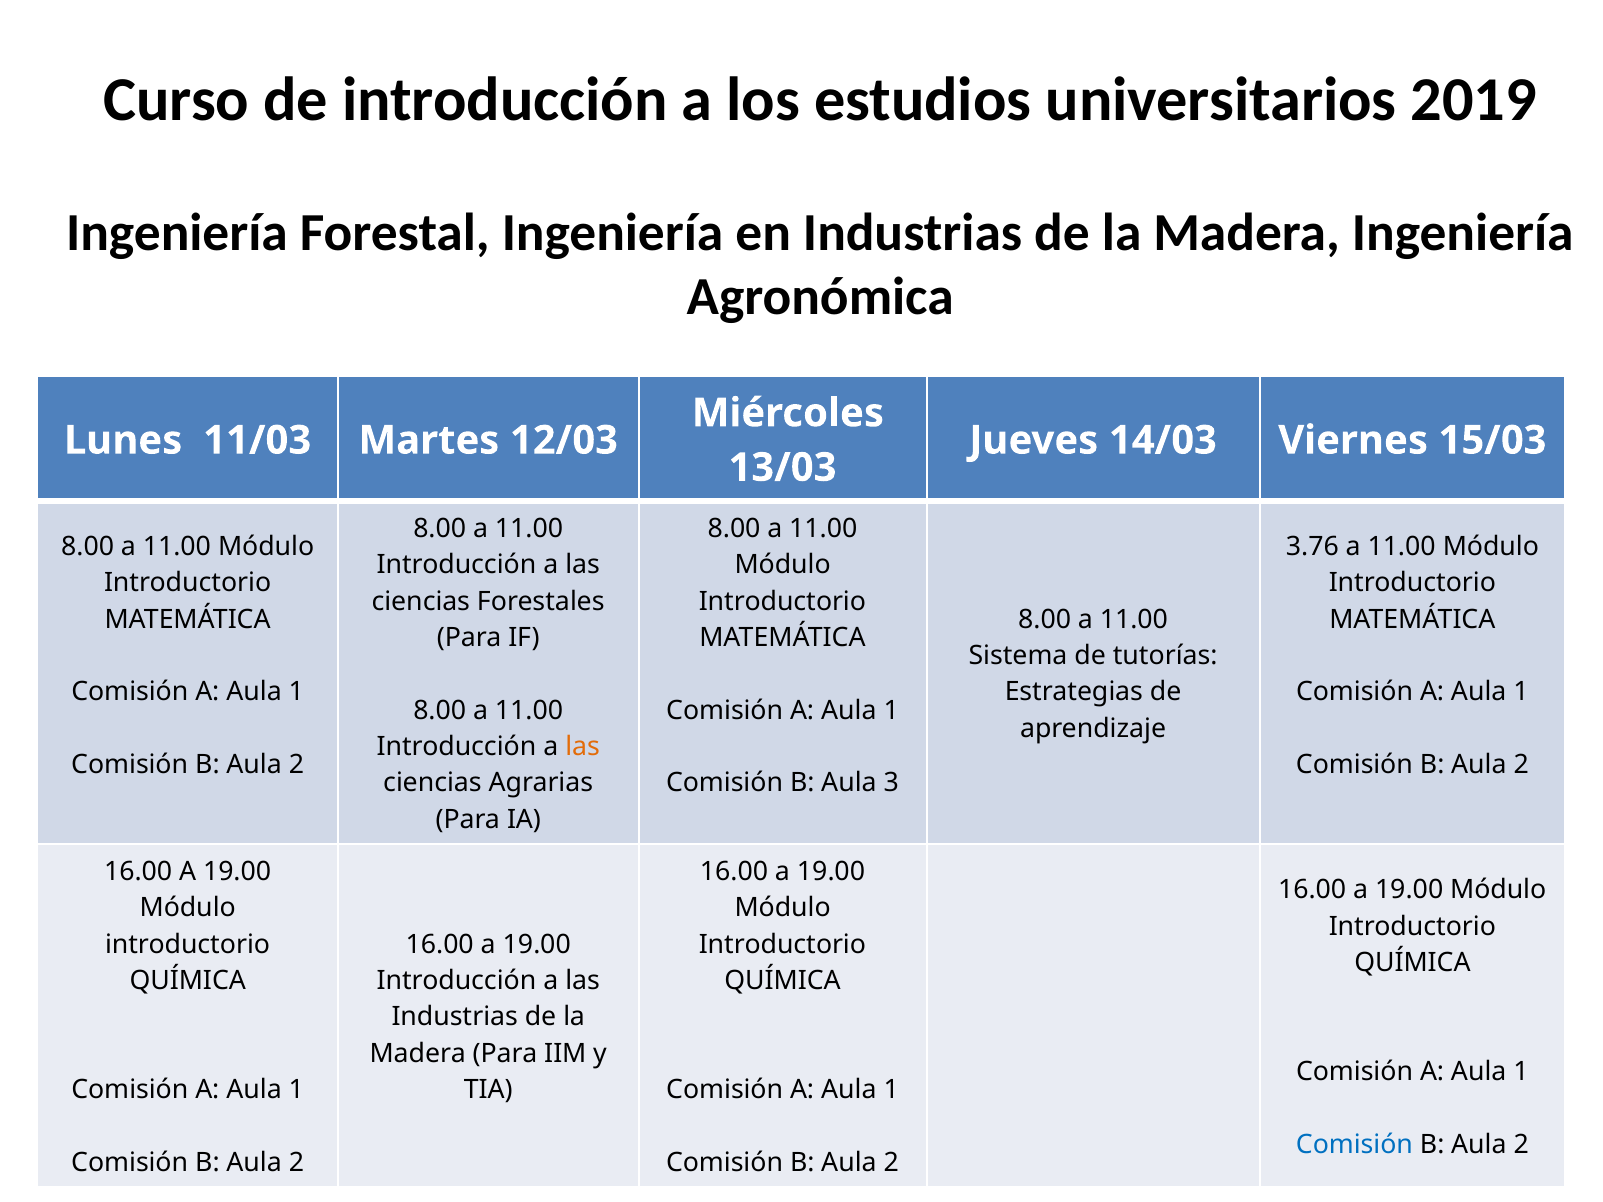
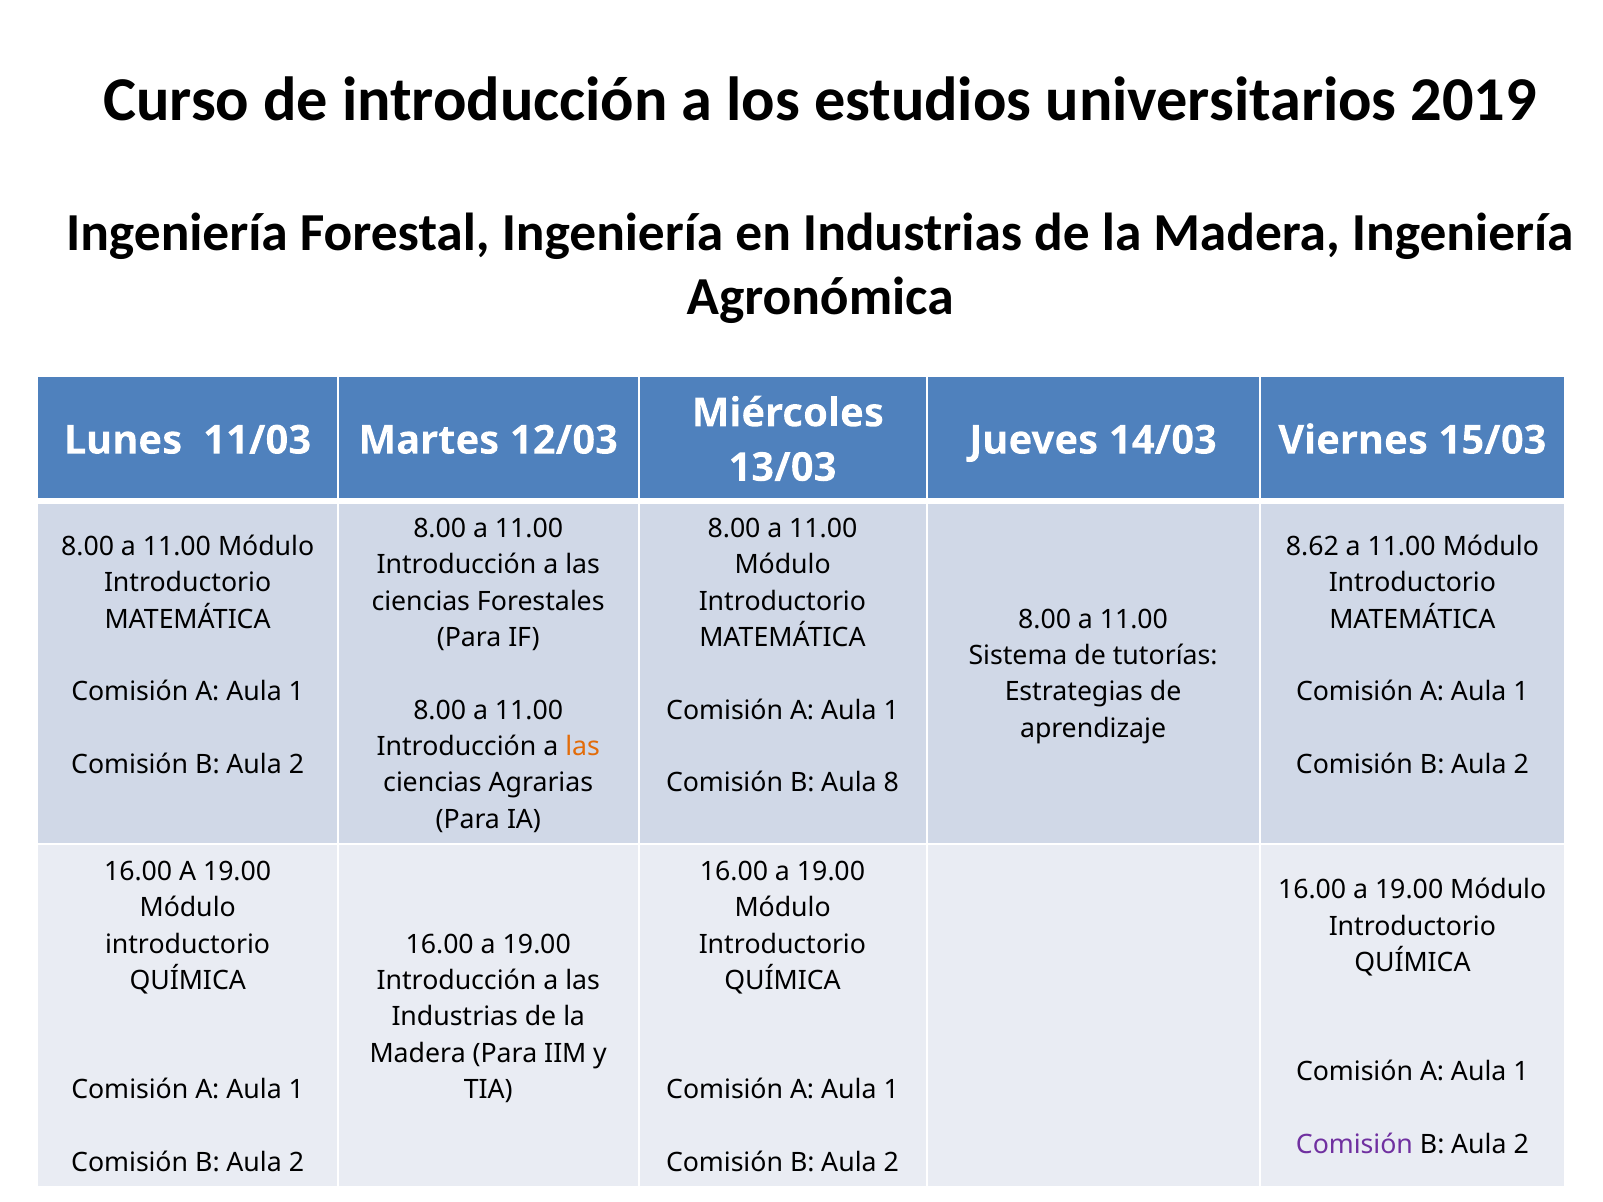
3.76: 3.76 -> 8.62
3: 3 -> 8
Comisión at (1354, 1145) colour: blue -> purple
